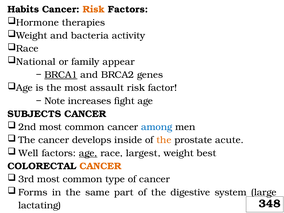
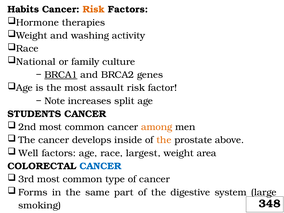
bacteria: bacteria -> washing
appear: appear -> culture
fight: fight -> split
SUBJECTS: SUBJECTS -> STUDENTS
among colour: blue -> orange
acute: acute -> above
age at (88, 153) underline: present -> none
best: best -> area
CANCER at (101, 166) colour: orange -> blue
lactating: lactating -> smoking
